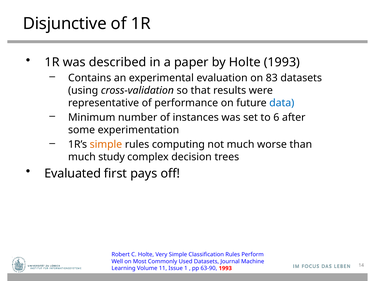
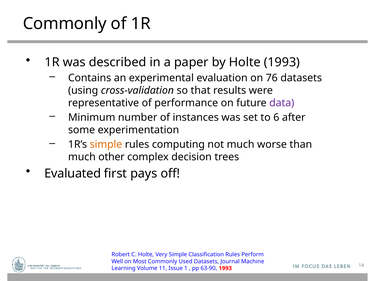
Disjunctive at (65, 24): Disjunctive -> Commonly
83: 83 -> 76
data colour: blue -> purple
study: study -> other
